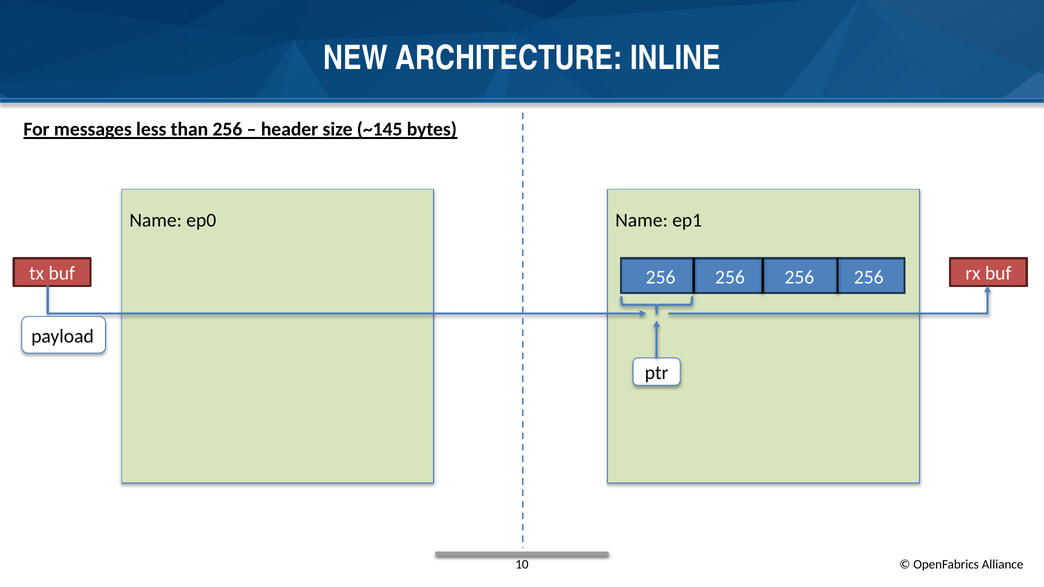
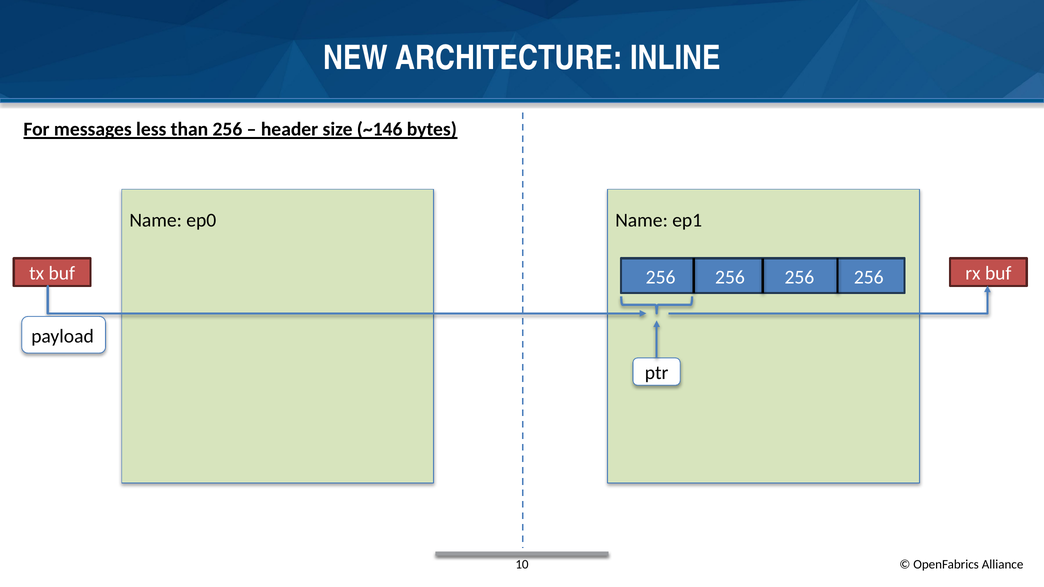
~145: ~145 -> ~146
